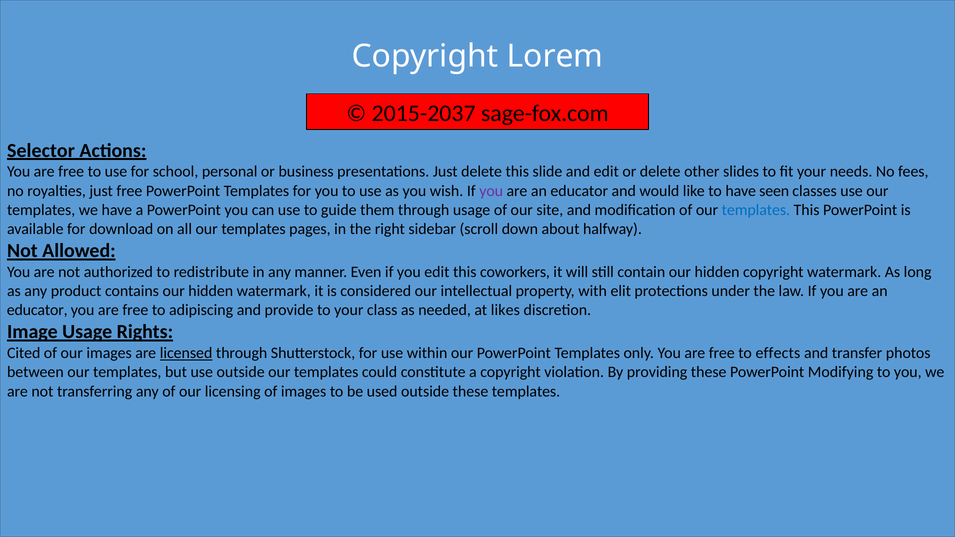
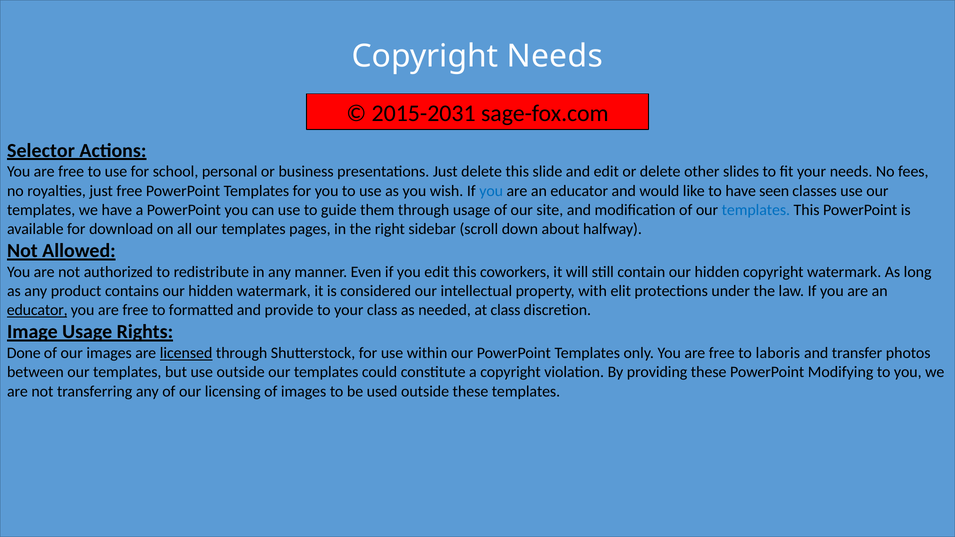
Copyright Lorem: Lorem -> Needs
2015-2037: 2015-2037 -> 2015-2031
you at (491, 191) colour: purple -> blue
educator at (37, 310) underline: none -> present
adipiscing: adipiscing -> formatted
at likes: likes -> class
Cited: Cited -> Done
effects: effects -> laboris
